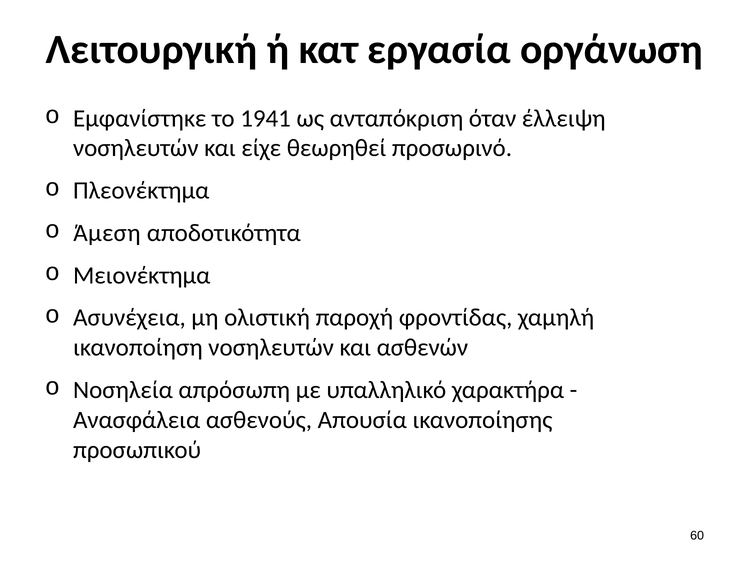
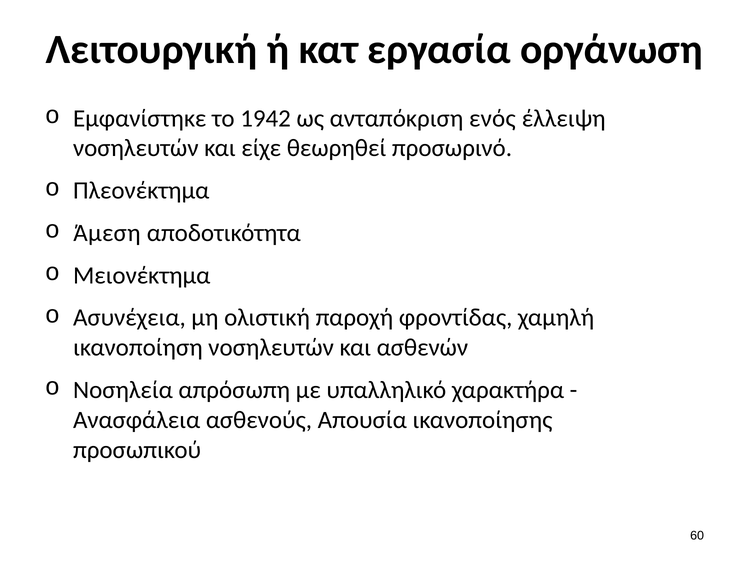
1941: 1941 -> 1942
όταν: όταν -> ενός
